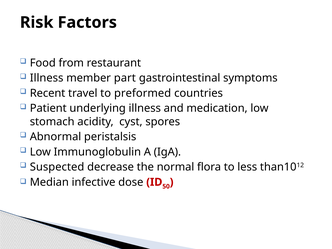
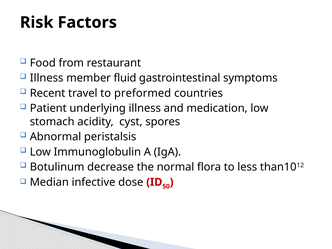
part: part -> fluid
Suspected: Suspected -> Botulinum
